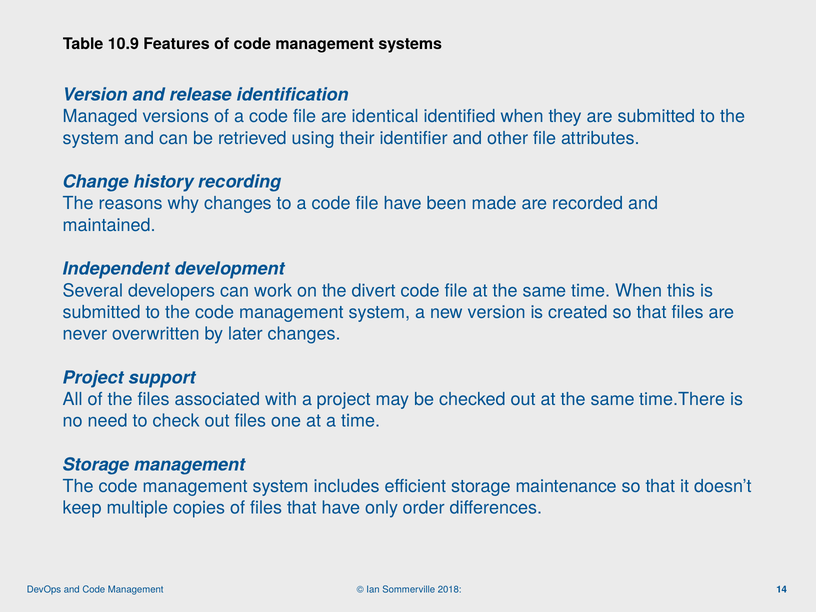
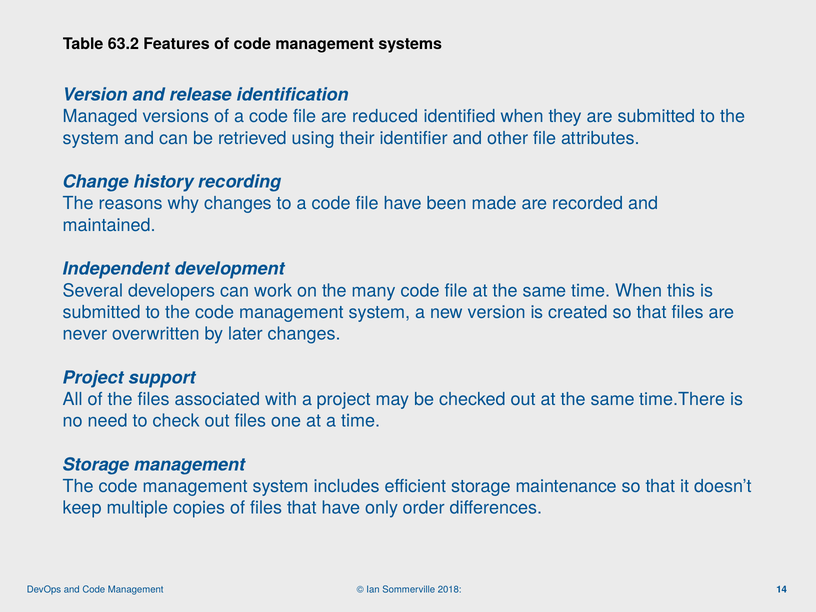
10.9: 10.9 -> 63.2
identical: identical -> reduced
divert: divert -> many
